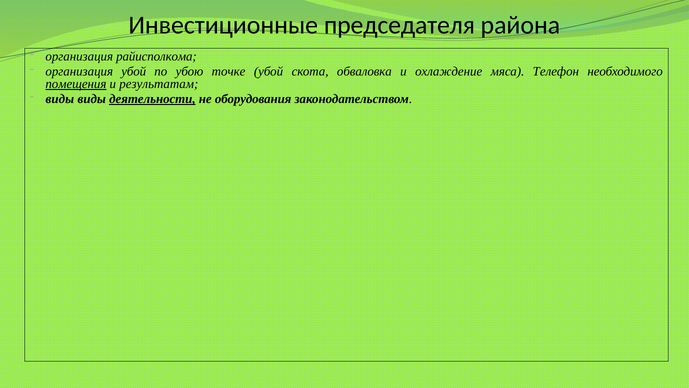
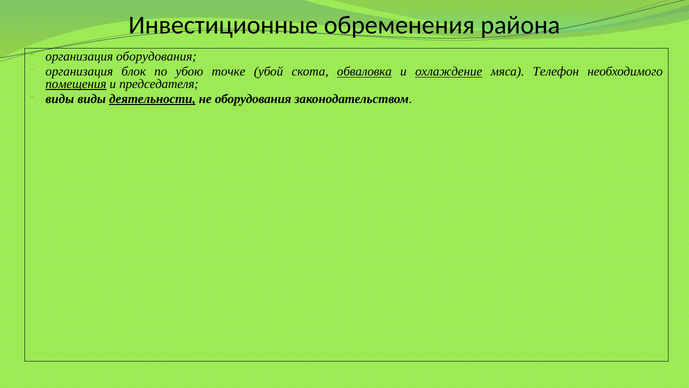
председателя: председателя -> обременения
организация райисполкома: райисполкома -> оборудования
организация убой: убой -> блок
обваловка underline: none -> present
охлаждение underline: none -> present
результатам: результатам -> председателя
